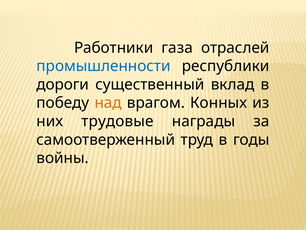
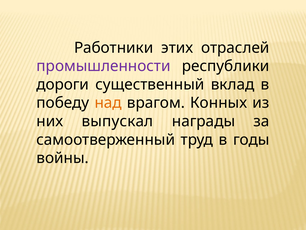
газа: газа -> этих
промышленности colour: blue -> purple
трудовые: трудовые -> выпускал
